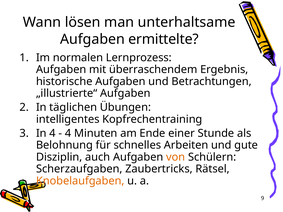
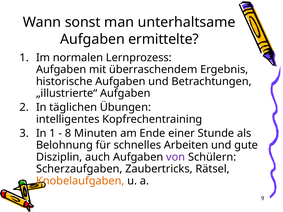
lösen: lösen -> sonst
In 4: 4 -> 1
4 at (68, 133): 4 -> 8
von colour: orange -> purple
